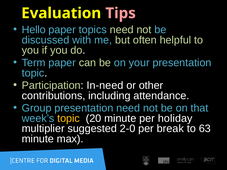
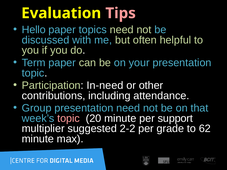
topic at (69, 119) colour: yellow -> pink
holiday: holiday -> support
2-0: 2-0 -> 2-2
break: break -> grade
63: 63 -> 62
